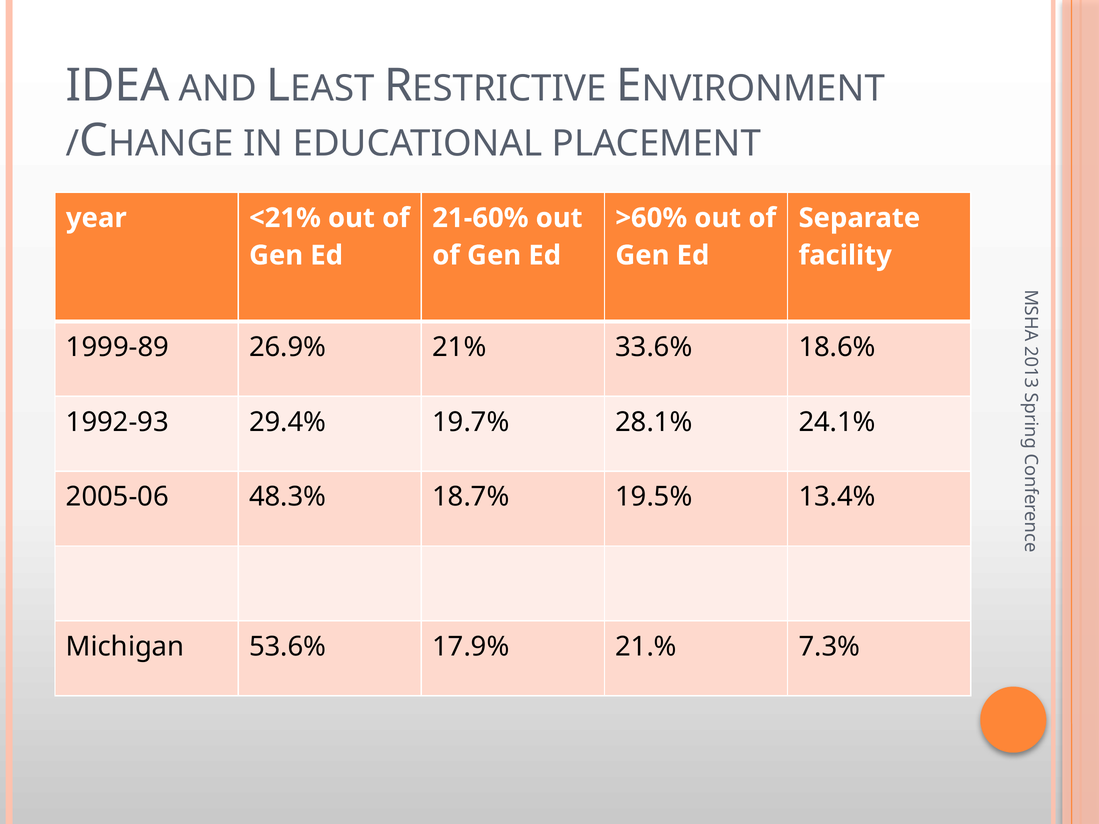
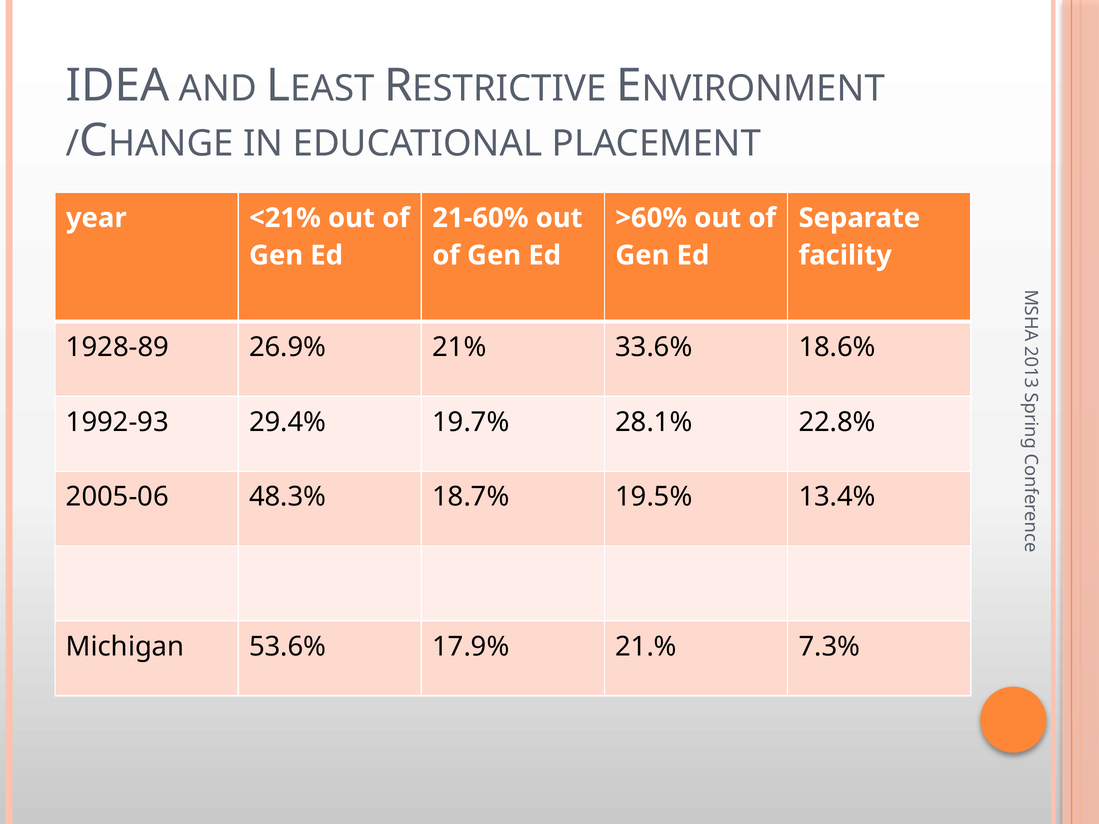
1999-89: 1999-89 -> 1928-89
24.1%: 24.1% -> 22.8%
